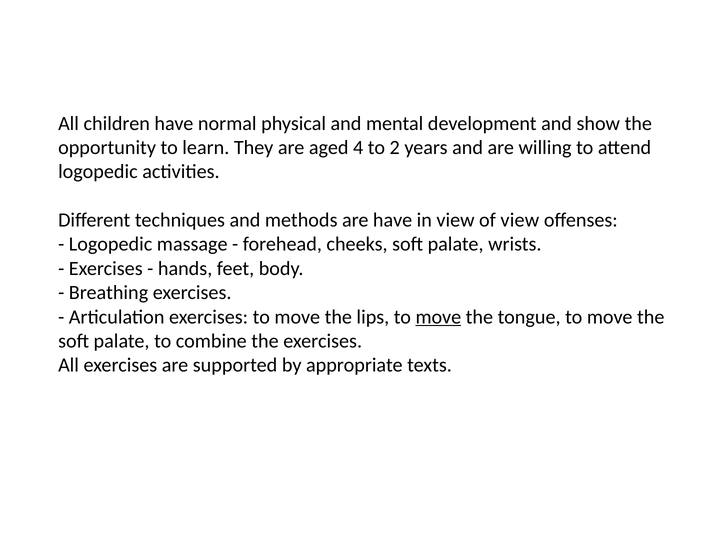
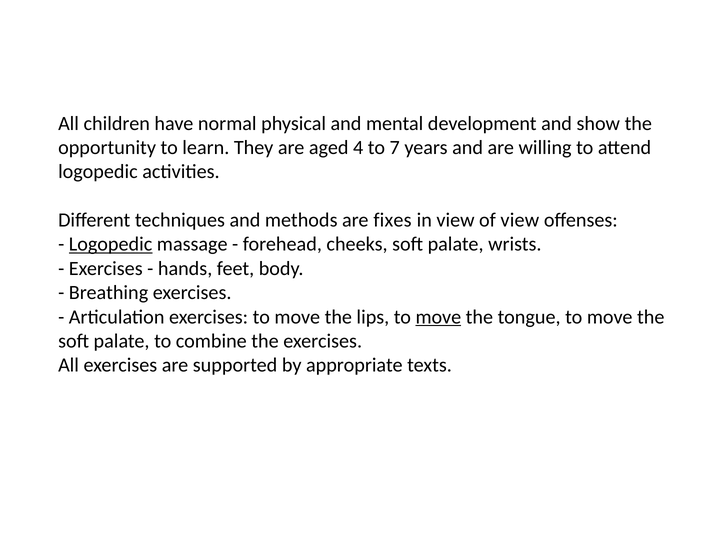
2: 2 -> 7
are have: have -> fixes
Logopedic at (111, 244) underline: none -> present
